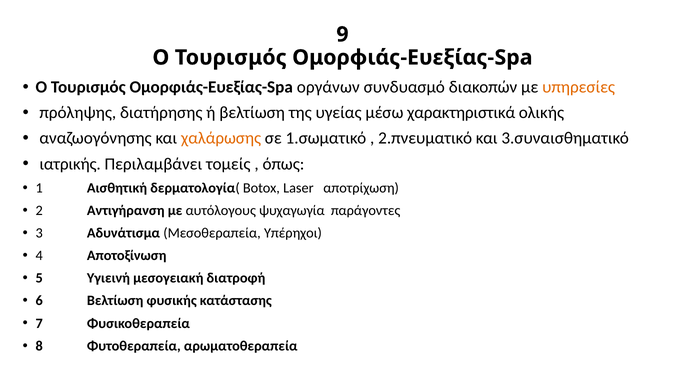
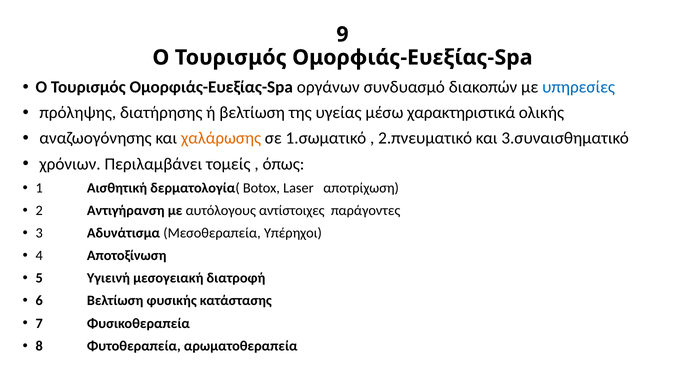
υπηρεσίες colour: orange -> blue
ιατρικής: ιατρικής -> χρόνιων
ψυχαγωγία: ψυχαγωγία -> αντίστοιχες
